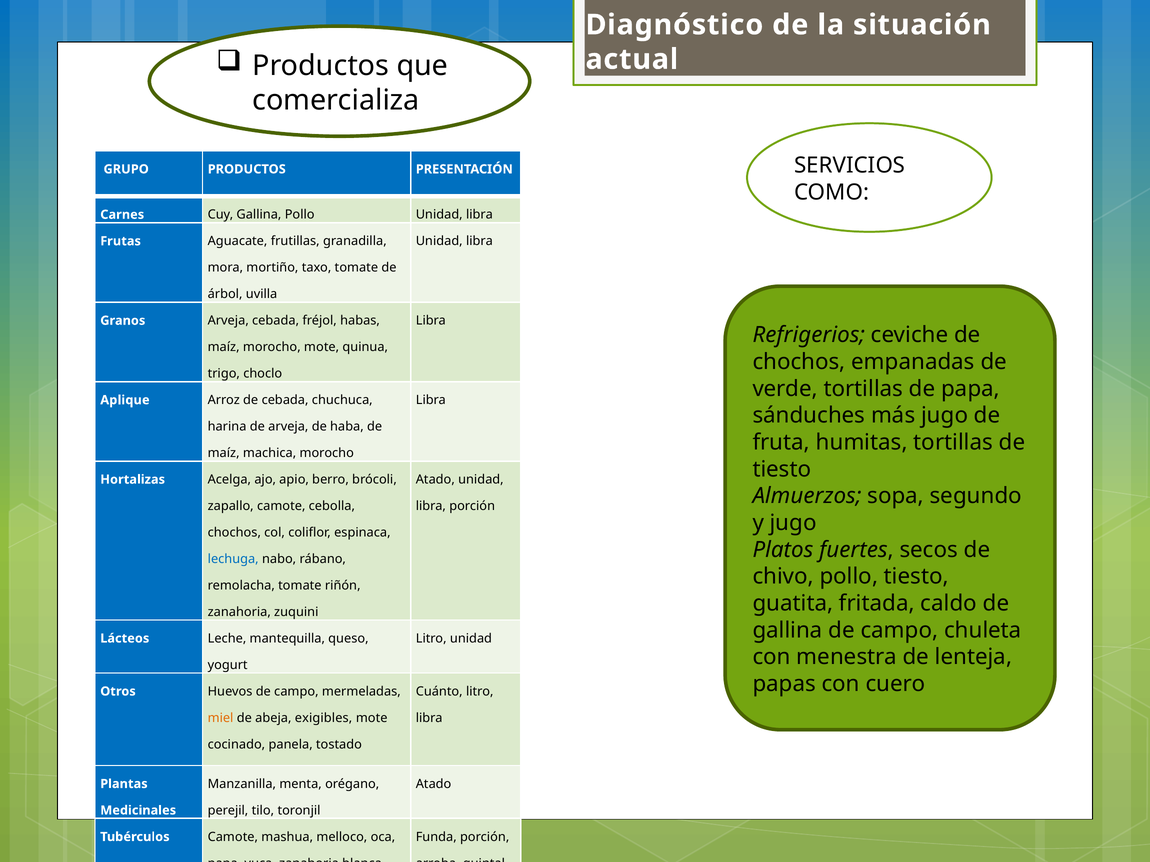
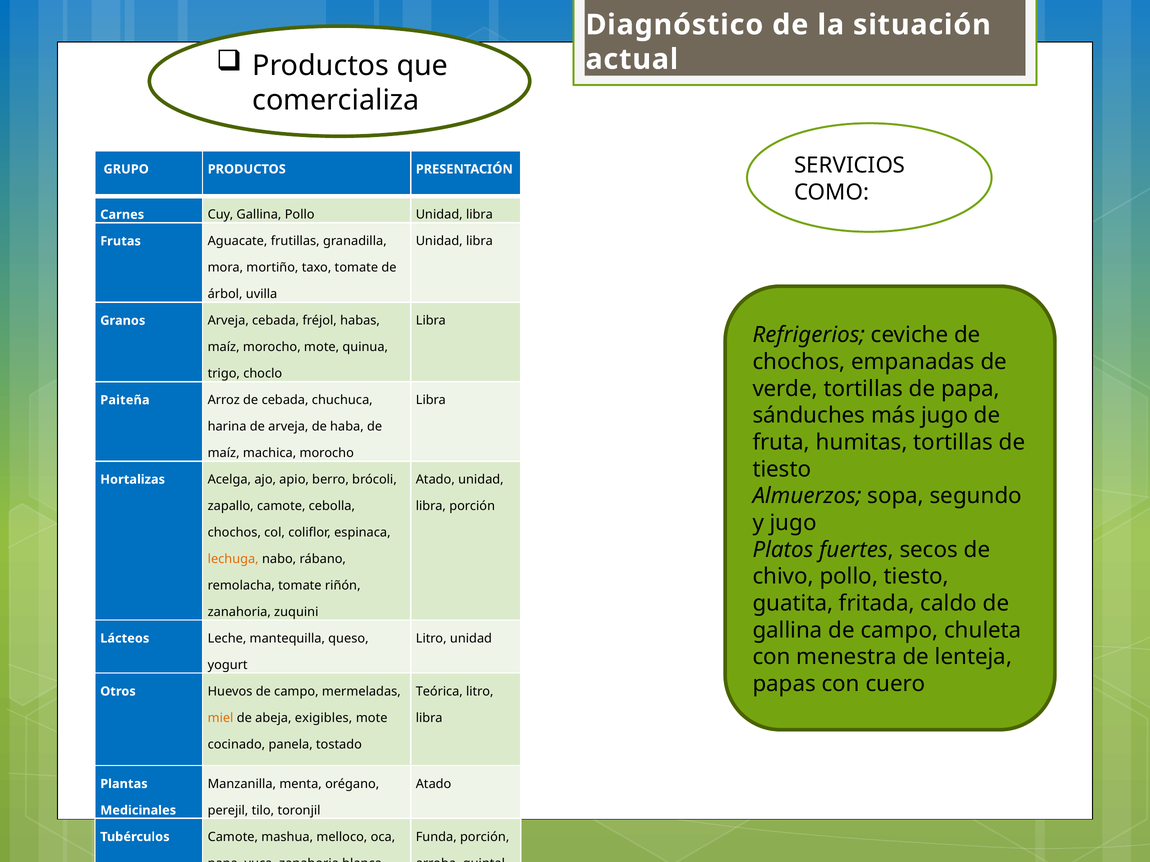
Aplique: Aplique -> Paiteña
lechuga colour: blue -> orange
Cuánto: Cuánto -> Teórica
